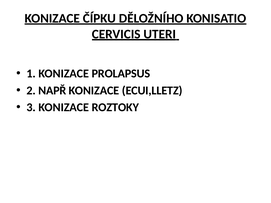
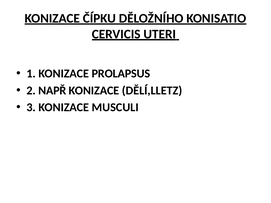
ECUI,LLETZ: ECUI,LLETZ -> DĚLÍ,LLETZ
ROZTOKY: ROZTOKY -> MUSCULI
